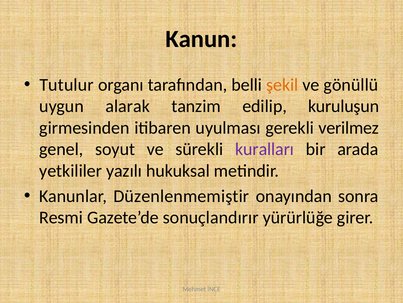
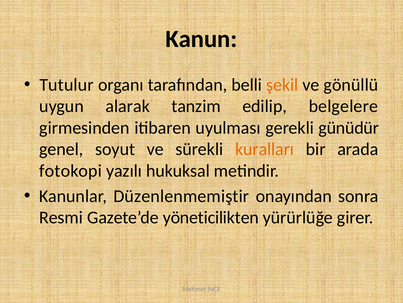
kuruluşun: kuruluşun -> belgelere
verilmez: verilmez -> günüdür
kuralları colour: purple -> orange
yetkililer: yetkililer -> fotokopi
sonuçlandırır: sonuçlandırır -> yöneticilikten
